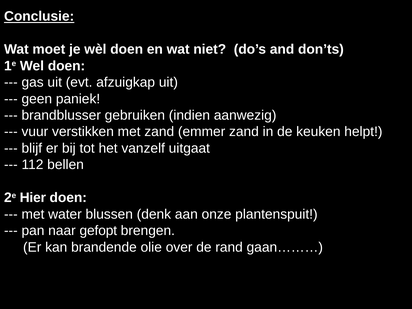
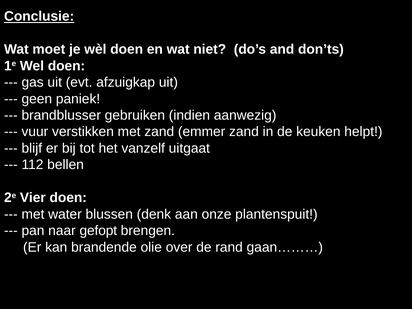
Hier: Hier -> Vier
